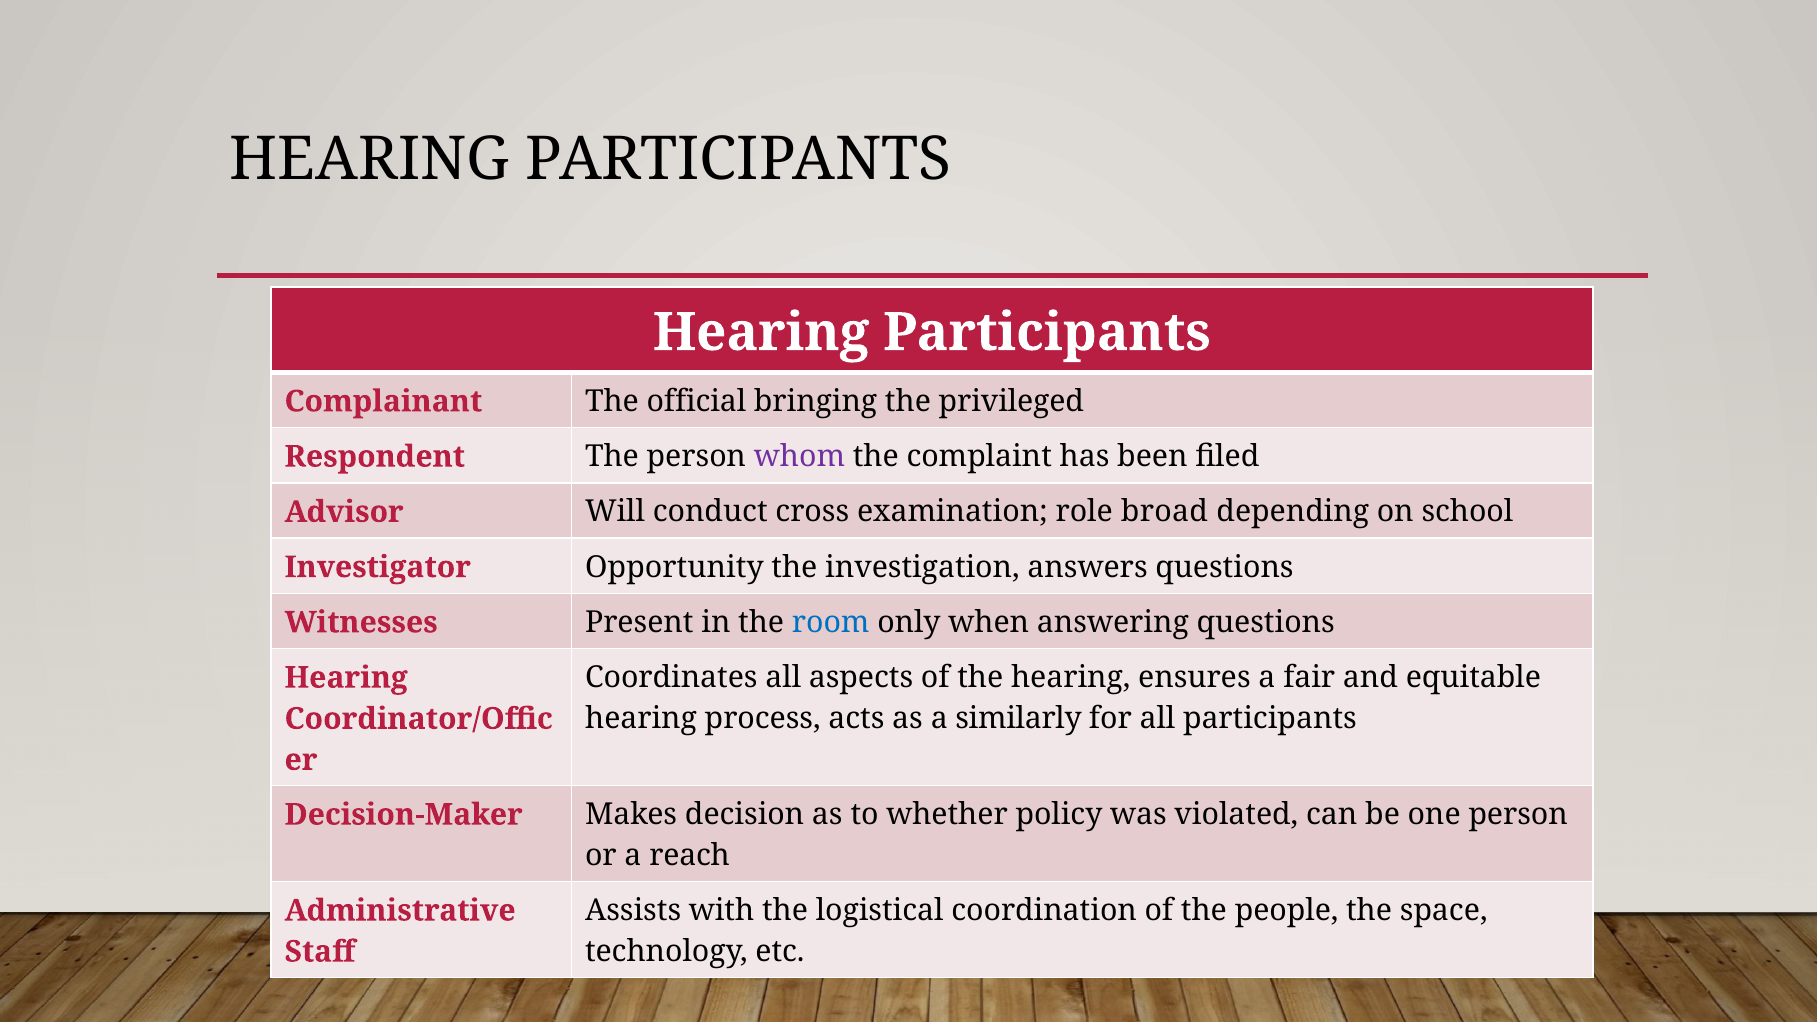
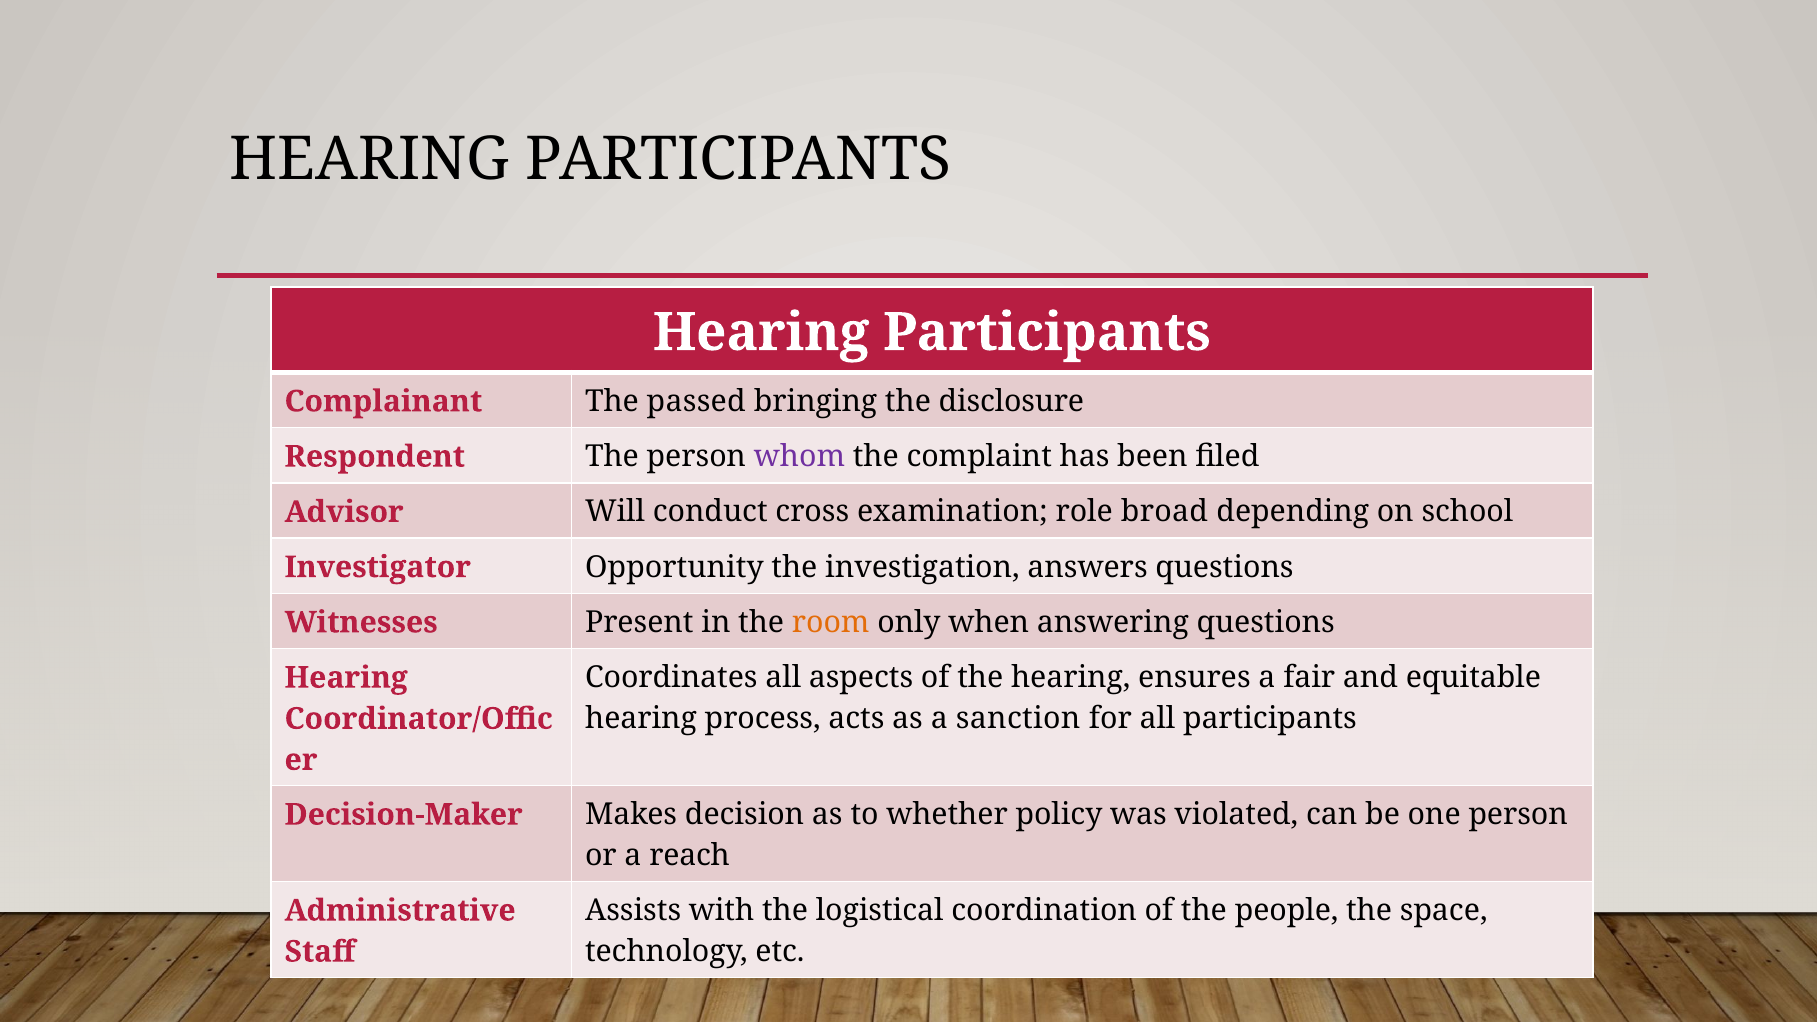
official: official -> passed
privileged: privileged -> disclosure
room colour: blue -> orange
similarly: similarly -> sanction
